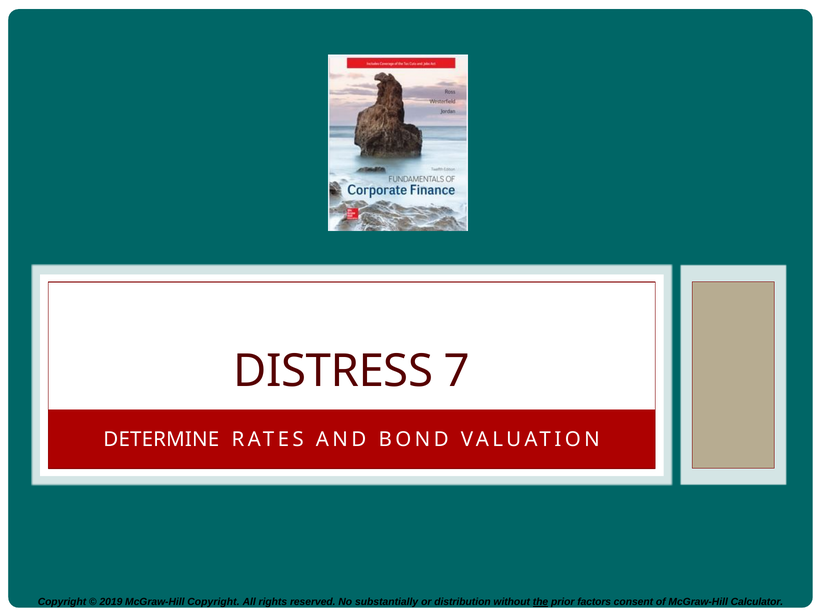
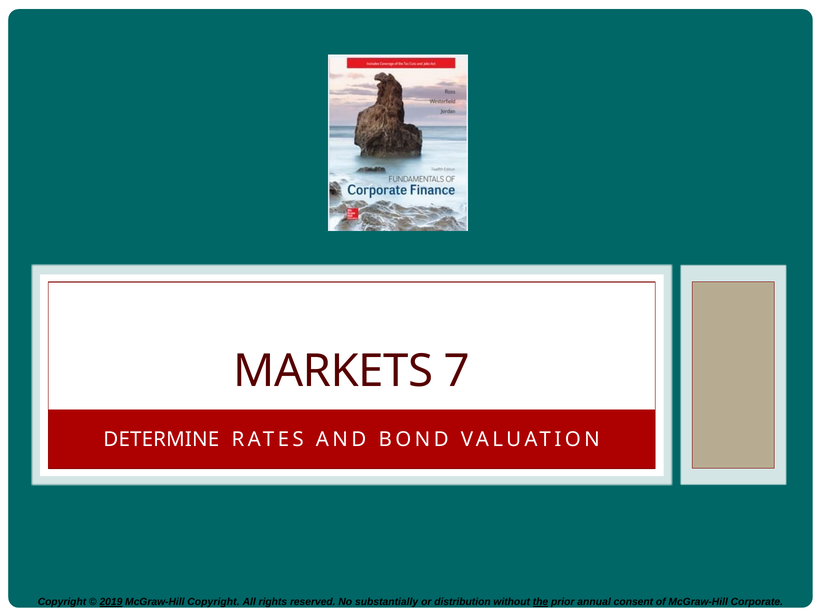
DISTRESS: DISTRESS -> MARKETS
2019 underline: none -> present
factors: factors -> annual
Calculator: Calculator -> Corporate
